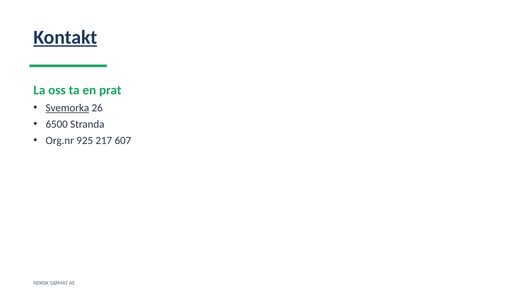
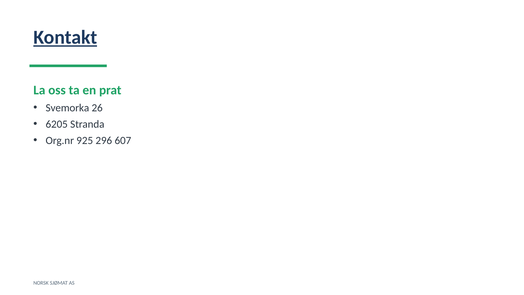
Svemorka underline: present -> none
6500: 6500 -> 6205
217: 217 -> 296
